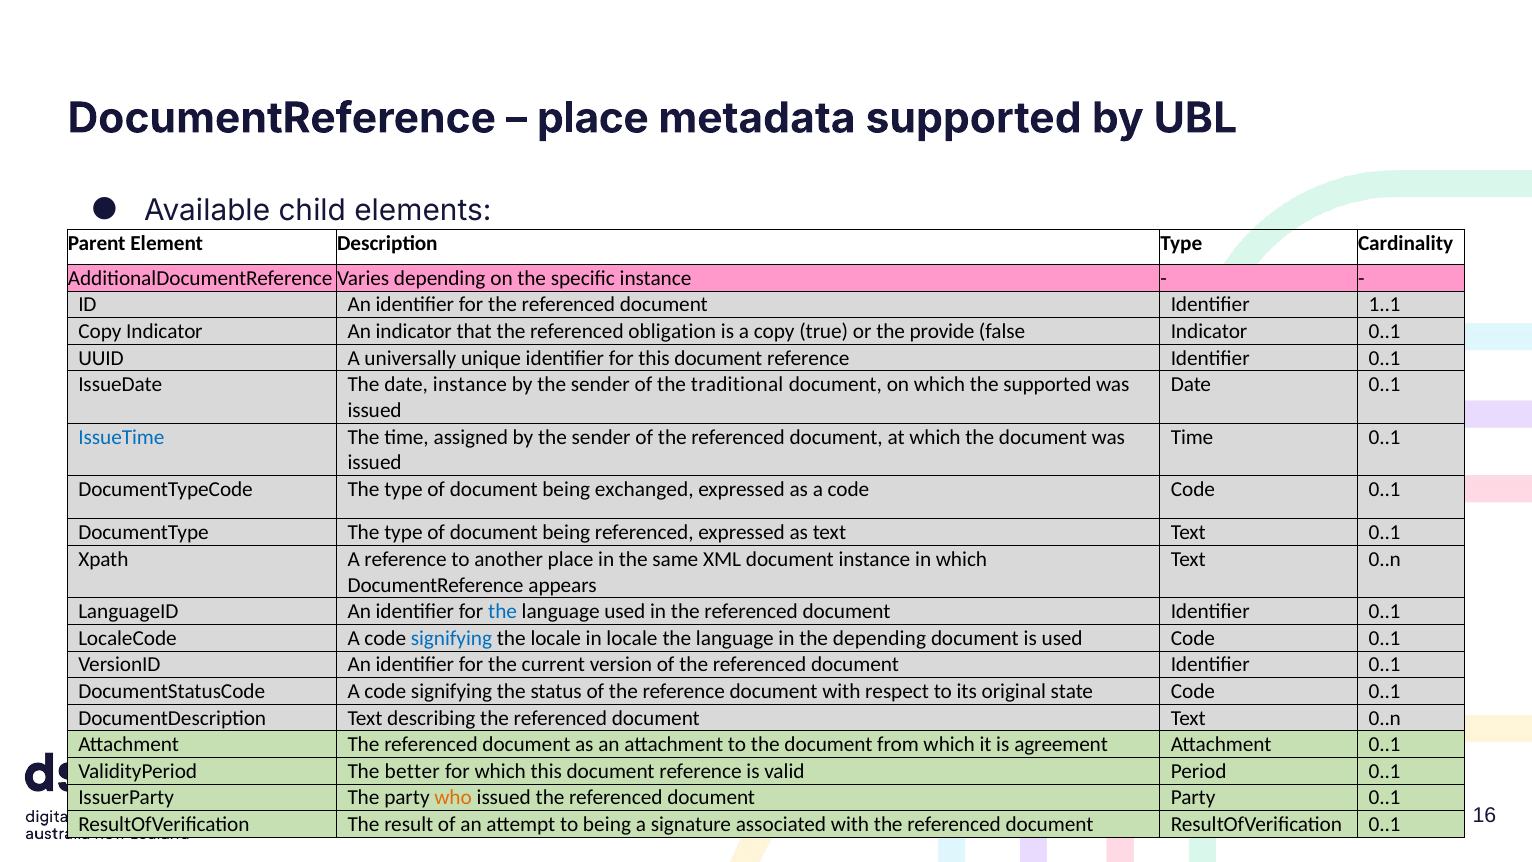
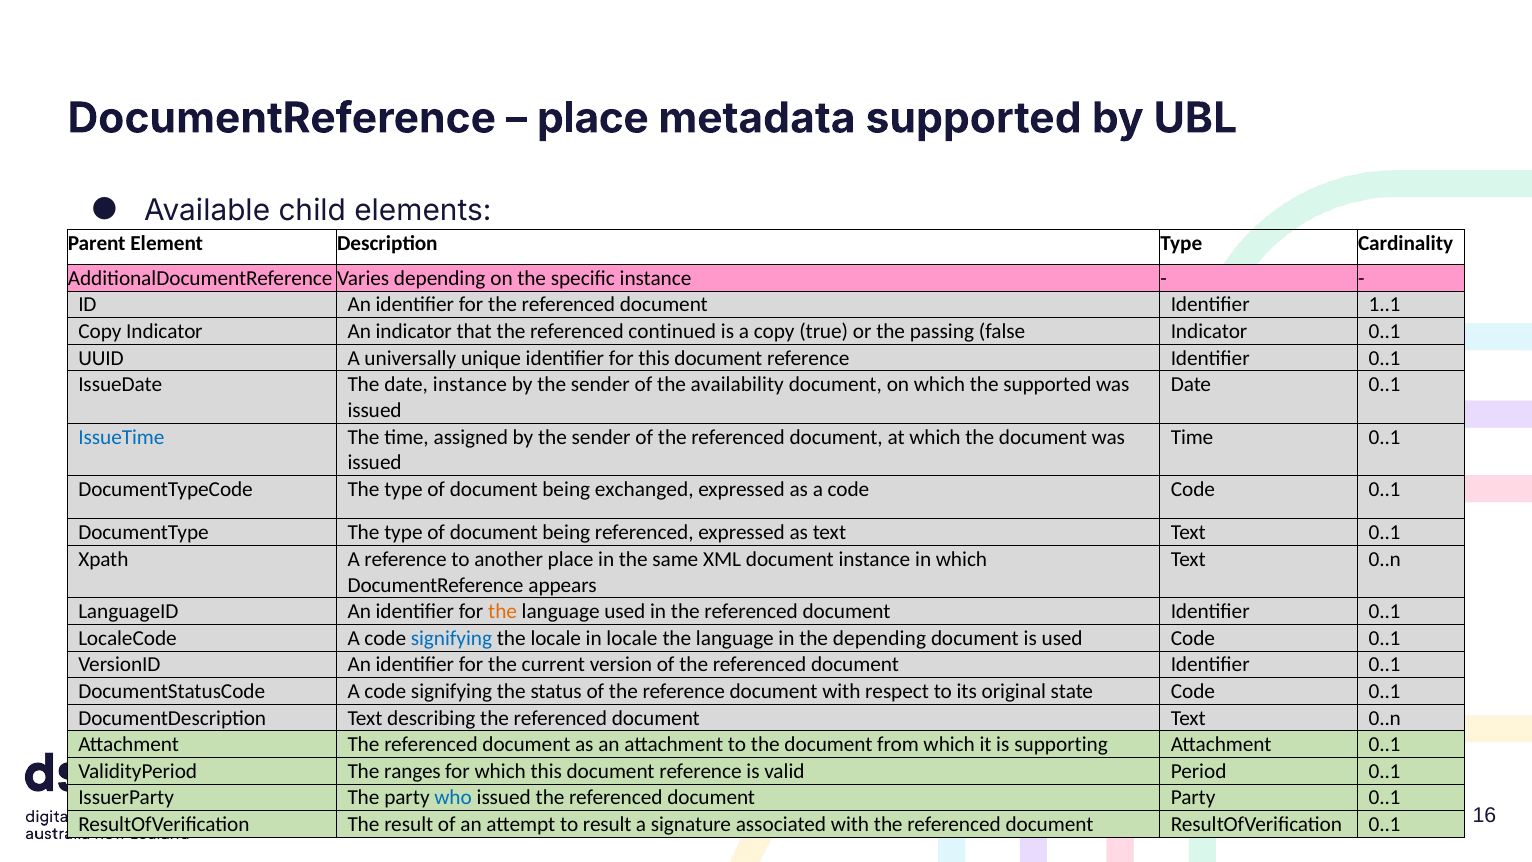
obligation: obligation -> continued
provide: provide -> passing
traditional: traditional -> availability
the at (503, 612) colour: blue -> orange
agreement: agreement -> supporting
better: better -> ranges
who colour: orange -> blue
to being: being -> result
